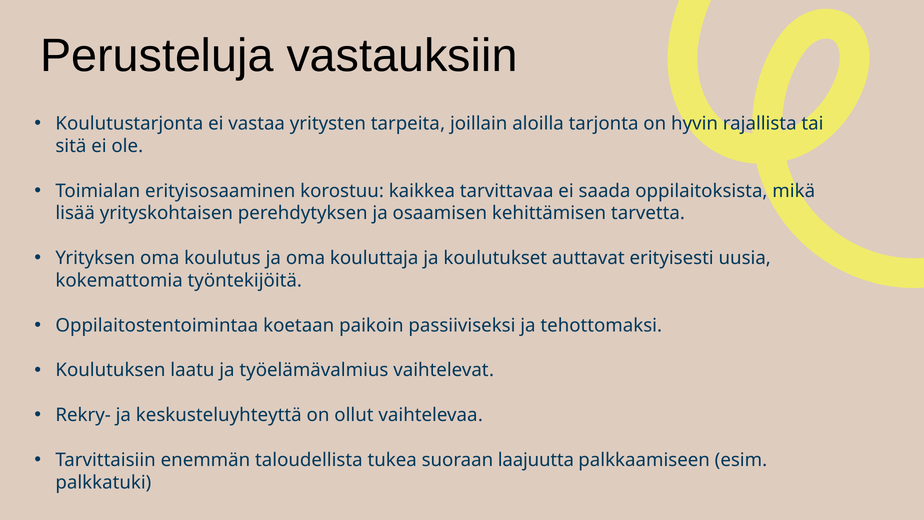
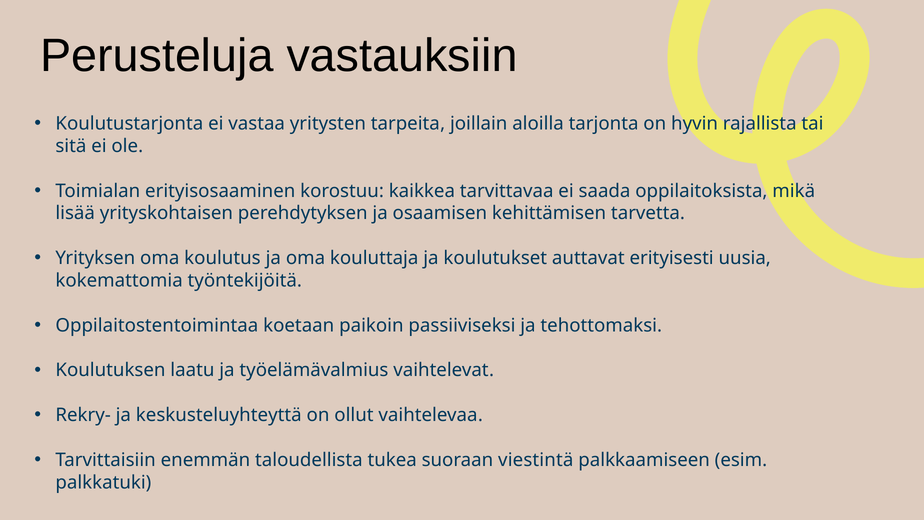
laajuutta: laajuutta -> viestintä
